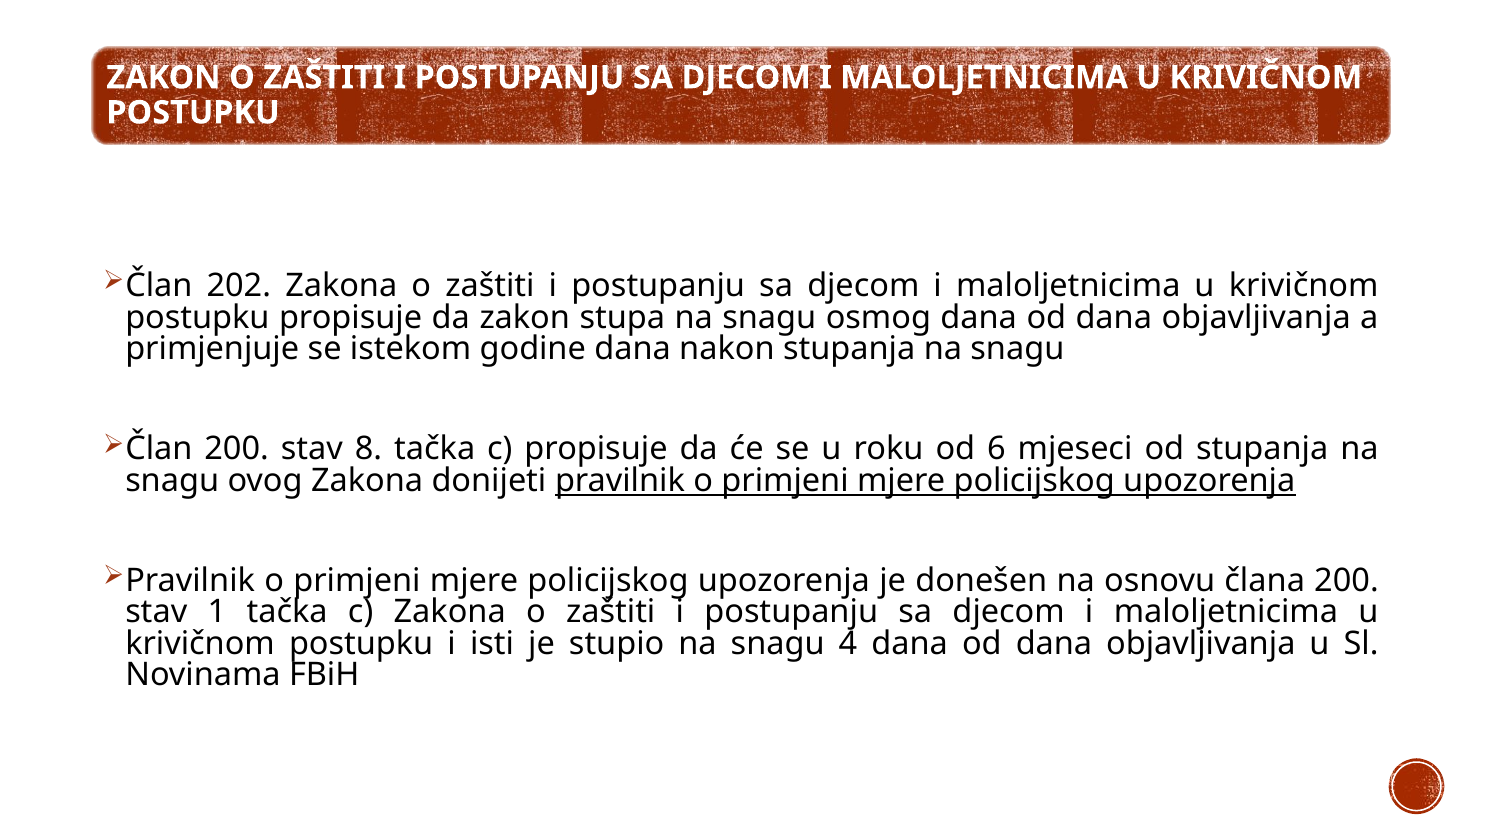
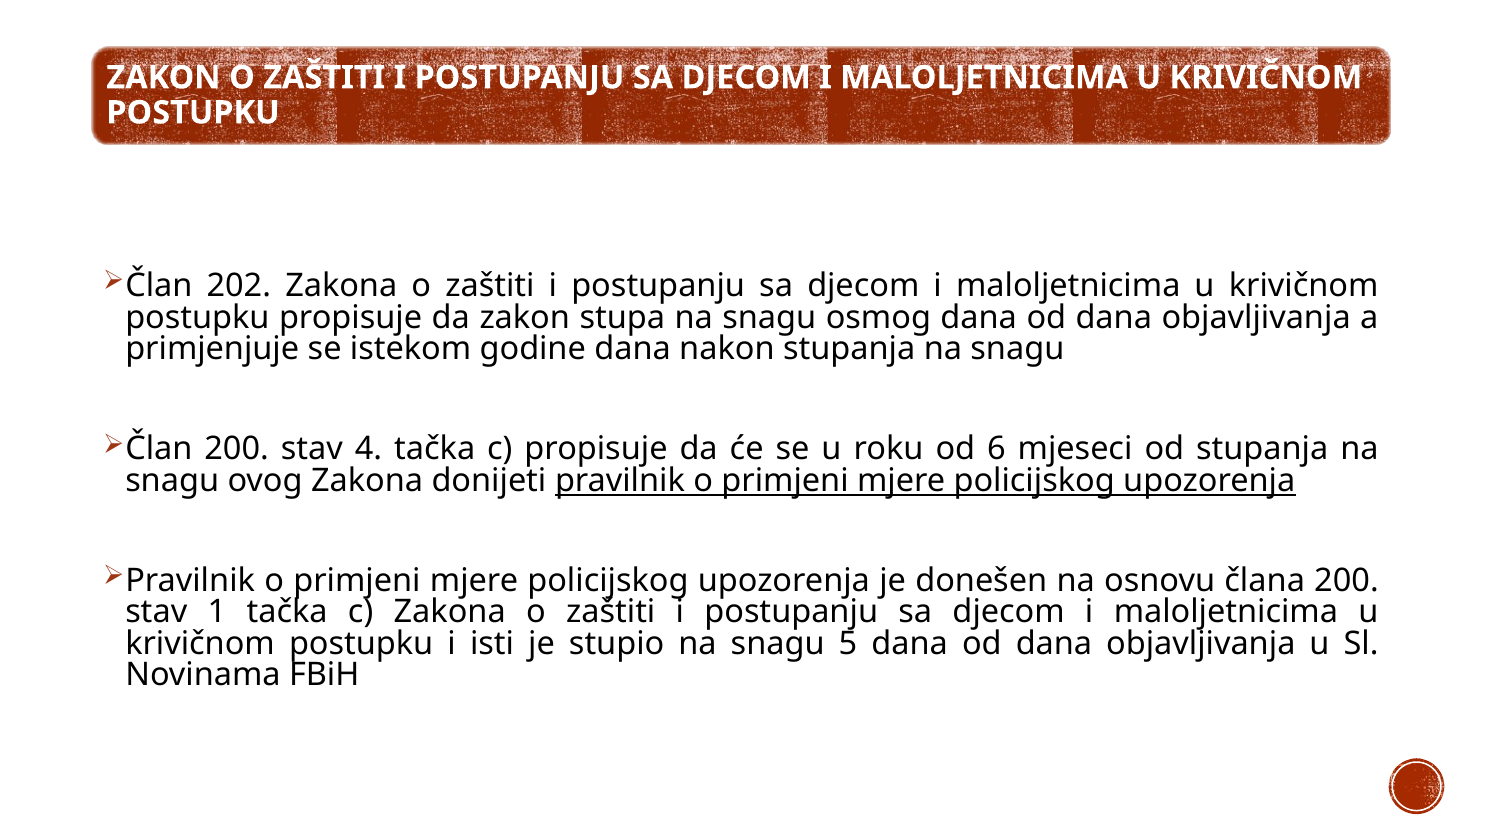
8: 8 -> 4
4: 4 -> 5
